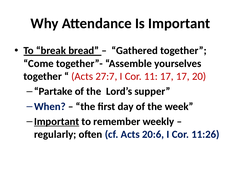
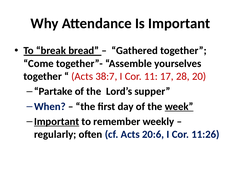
27:7: 27:7 -> 38:7
17 17: 17 -> 28
week underline: none -> present
